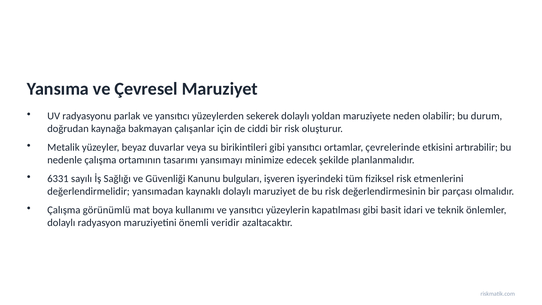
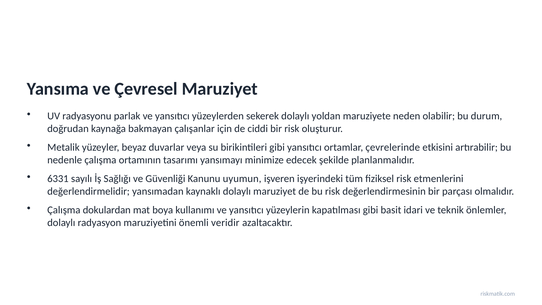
bulguları: bulguları -> uyumun
görünümlü: görünümlü -> dokulardan
